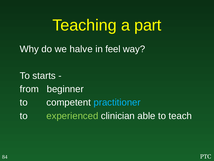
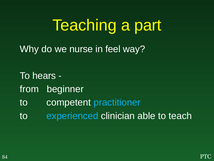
halve: halve -> nurse
starts: starts -> hears
experienced colour: light green -> light blue
